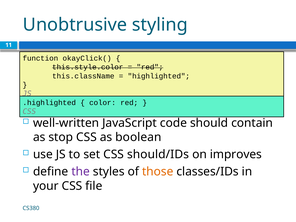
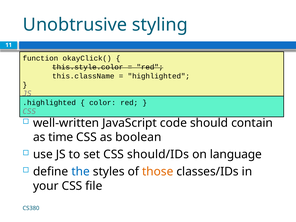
stop: stop -> time
improves: improves -> language
the colour: purple -> blue
